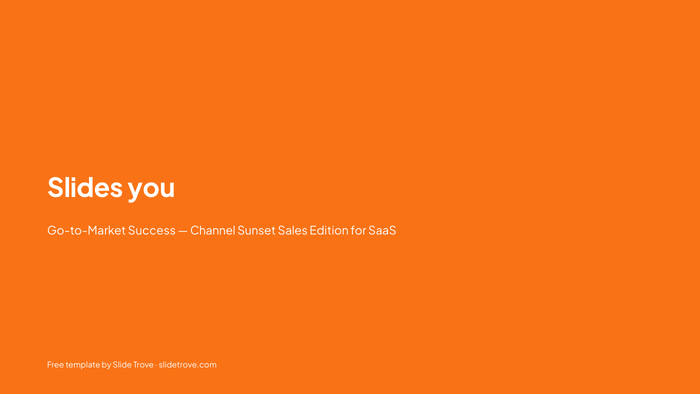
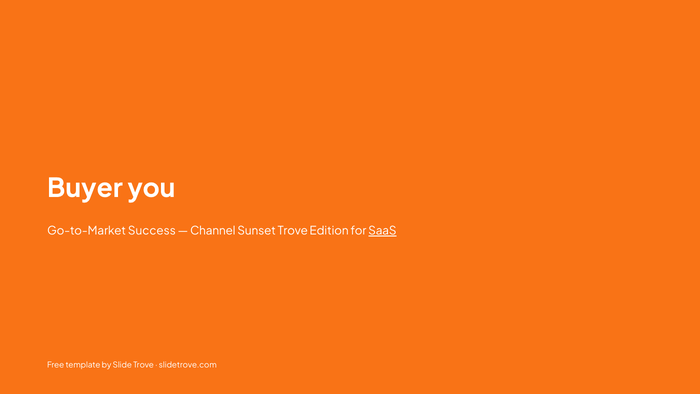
Slides: Slides -> Buyer
Sunset Sales: Sales -> Trove
SaaS underline: none -> present
